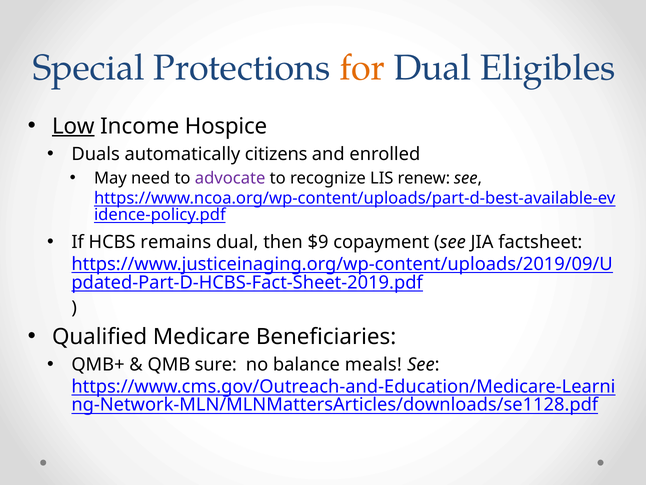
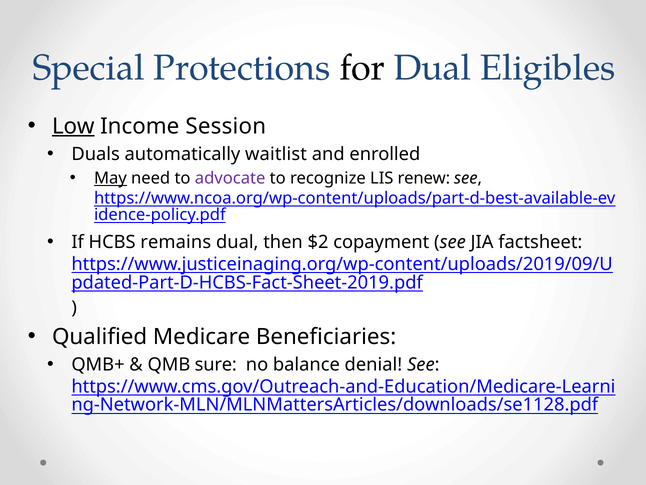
for colour: orange -> black
Hospice: Hospice -> Session
citizens: citizens -> waitlist
May underline: none -> present
$9: $9 -> $2
meals: meals -> denial
